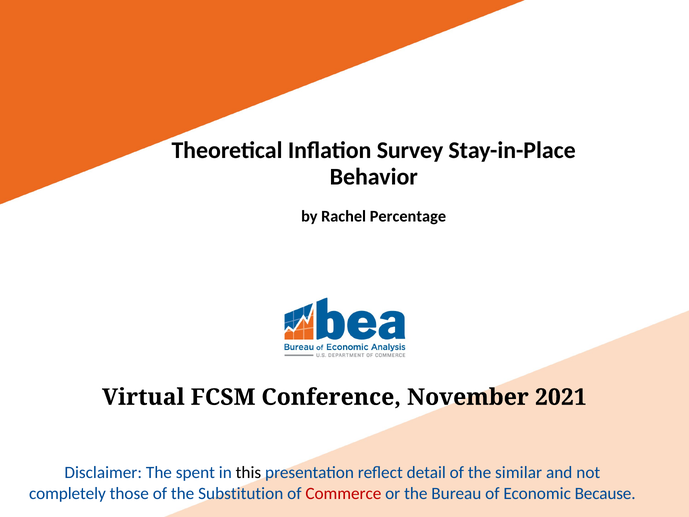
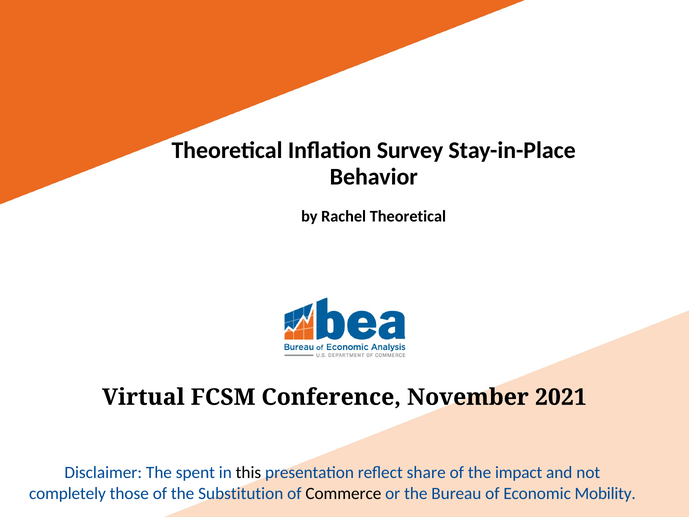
Rachel Percentage: Percentage -> Theoretical
detail: detail -> share
similar: similar -> impact
Commerce colour: red -> black
Because: Because -> Mobility
